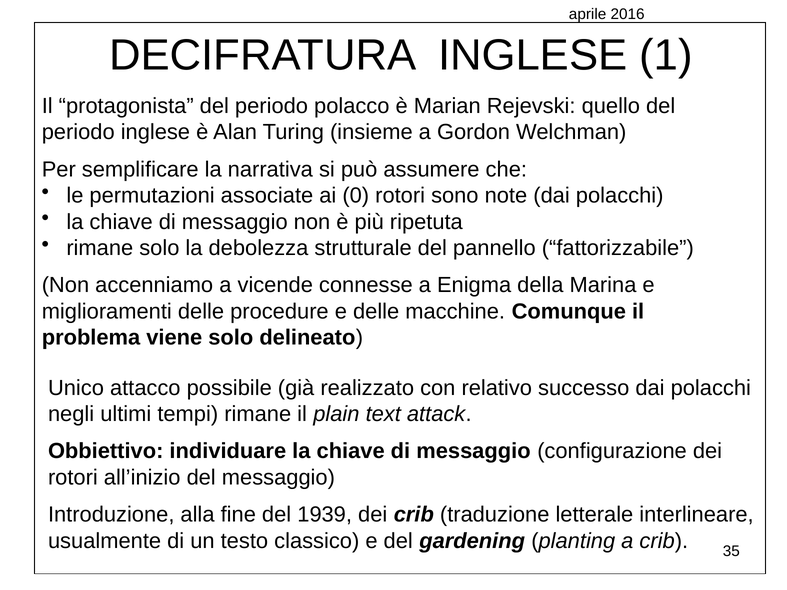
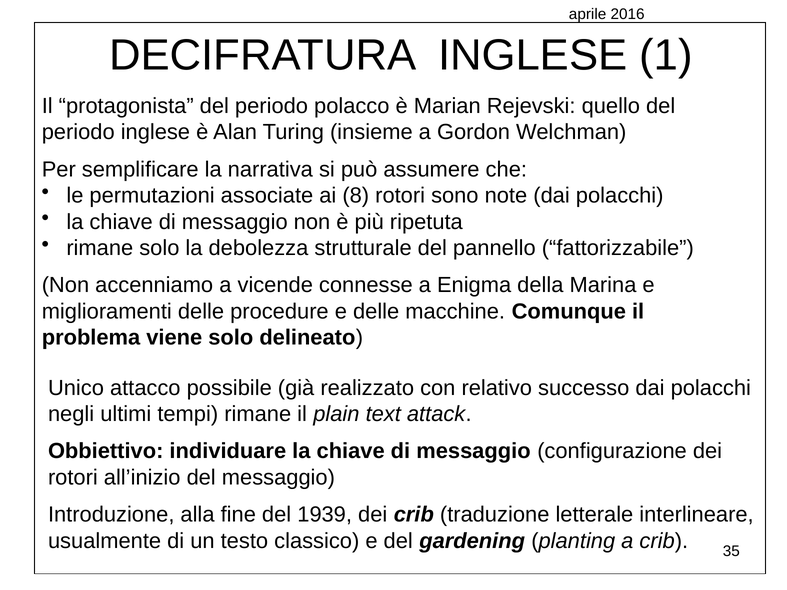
0: 0 -> 8
